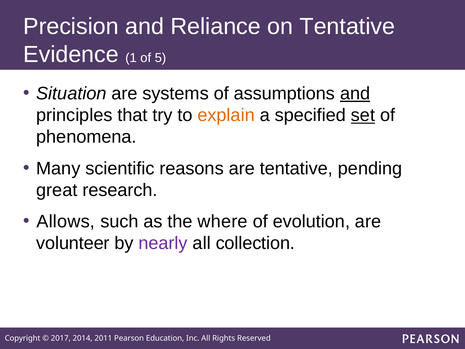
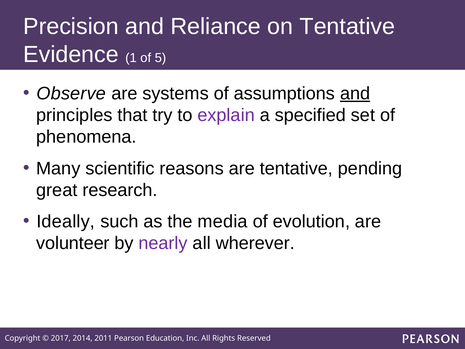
Situation: Situation -> Observe
explain colour: orange -> purple
set underline: present -> none
Allows: Allows -> Ideally
where: where -> media
collection: collection -> wherever
